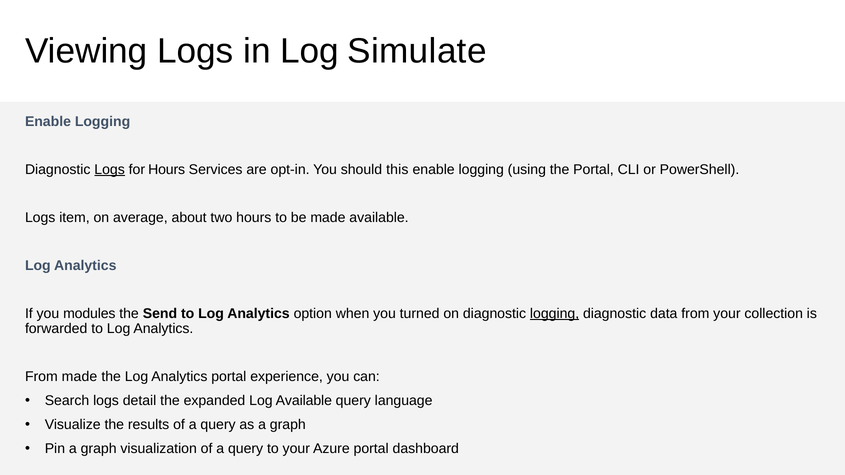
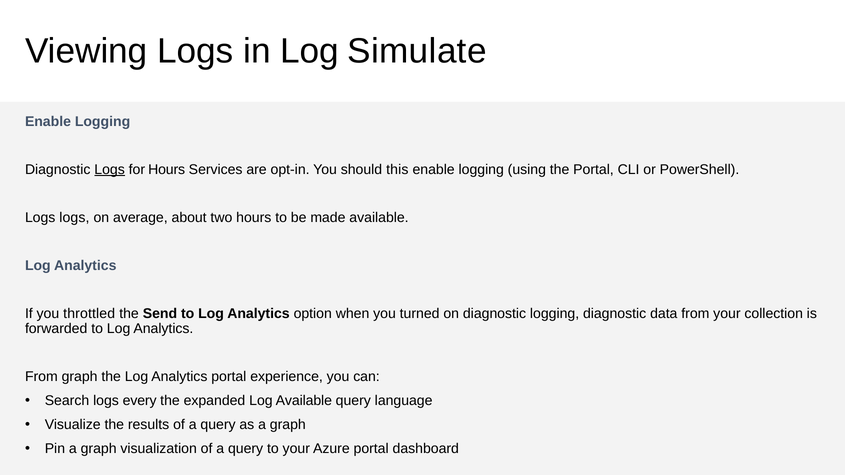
Logs item: item -> logs
modules: modules -> throttled
logging at (555, 314) underline: present -> none
From made: made -> graph
detail: detail -> every
